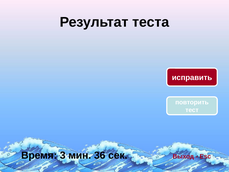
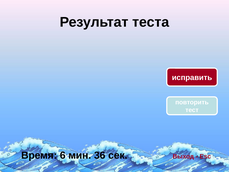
3: 3 -> 6
